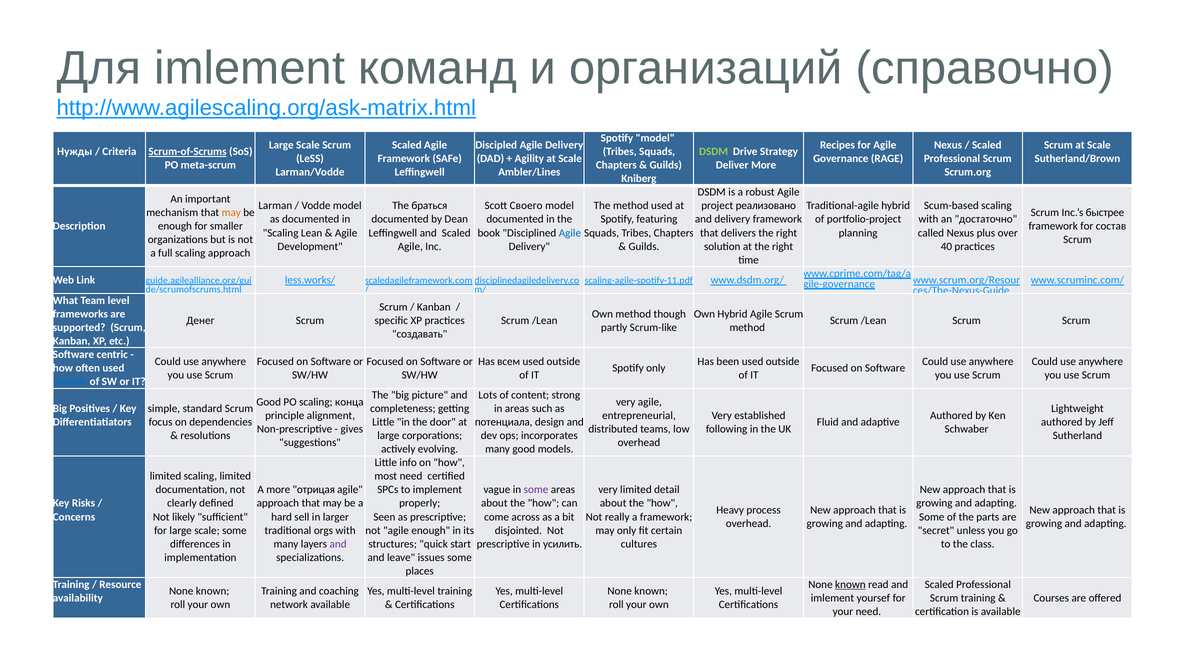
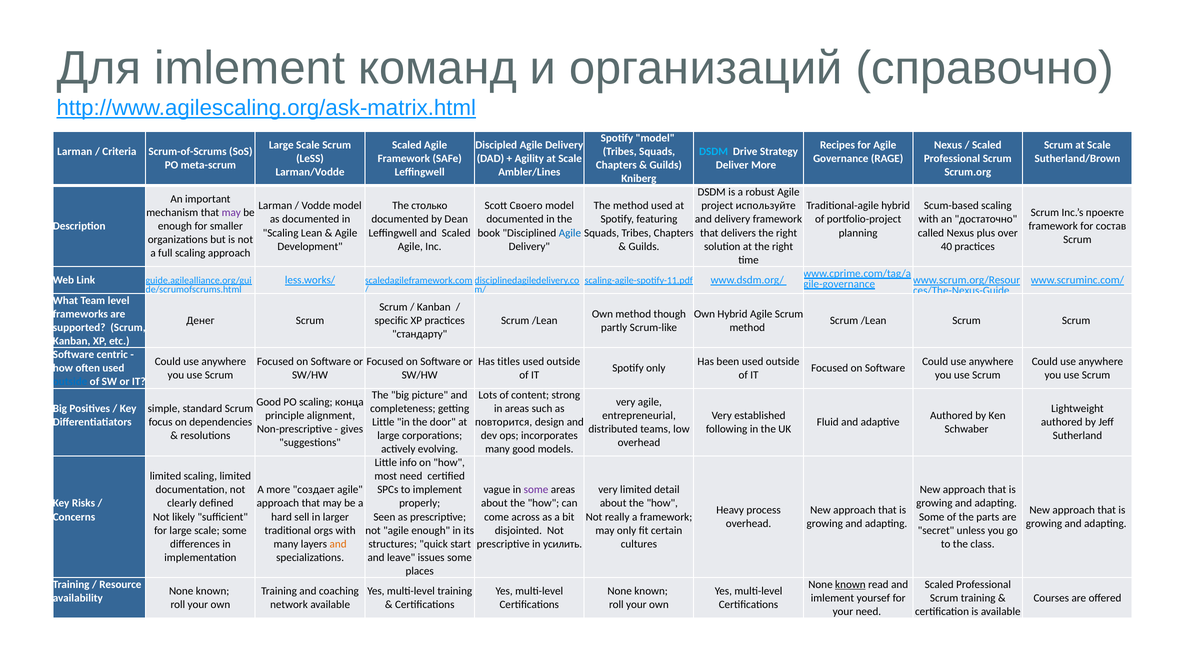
Нужды at (75, 152): Нужды -> Larman
Scrum-of-Scrums underline: present -> none
DSDM at (714, 152) colour: light green -> light blue
браться: браться -> столько
реализовано: реализовано -> используйте
may at (231, 212) colour: orange -> purple
быстрее: быстрее -> проекте
создавать: создавать -> стандарту
всем: всем -> titles
потенциала: потенциала -> повторится
отрицая: отрицая -> создает
and at (338, 543) colour: purple -> orange
